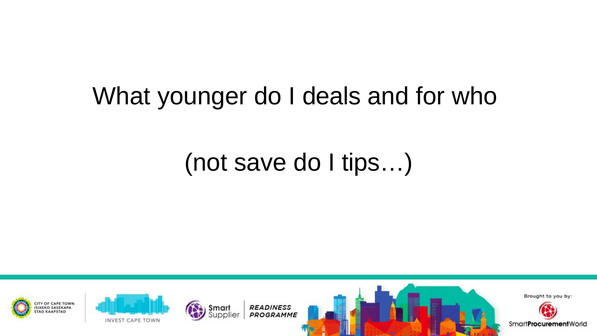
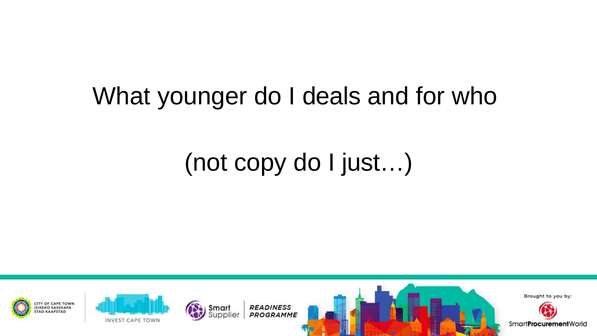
save: save -> copy
tips…: tips… -> just…
